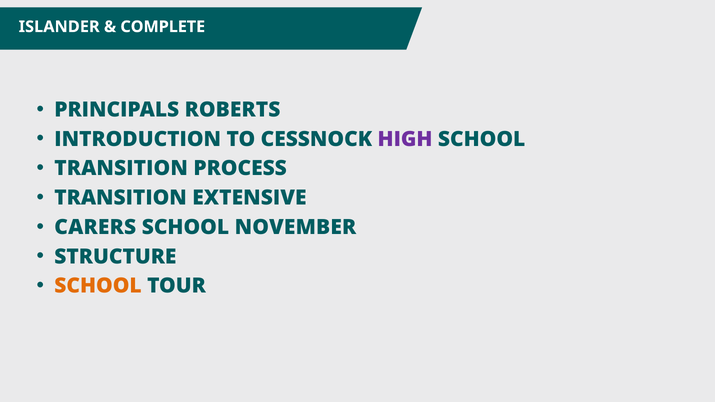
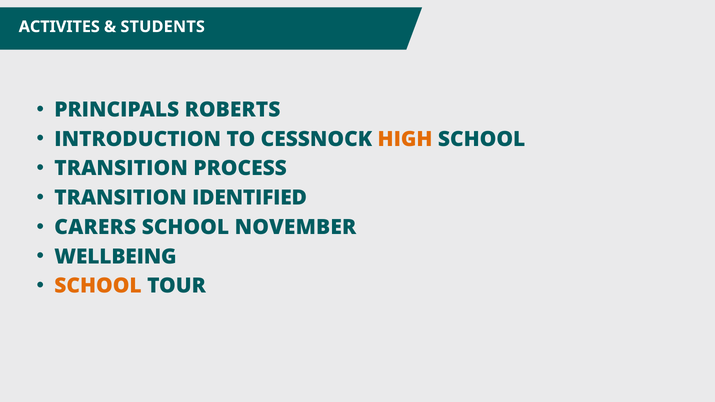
ISLANDER: ISLANDER -> ACTIVITES
COMPLETE: COMPLETE -> STUDENTS
HIGH colour: purple -> orange
EXTENSIVE: EXTENSIVE -> IDENTIFIED
STRUCTURE: STRUCTURE -> WELLBEING
